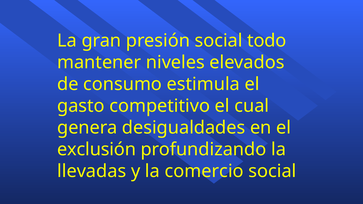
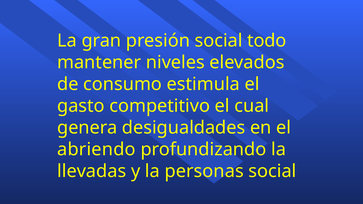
exclusión: exclusión -> abriendo
comercio: comercio -> personas
